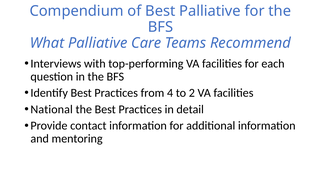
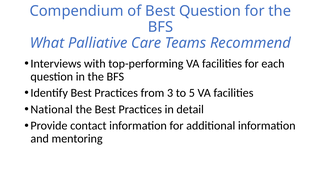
Best Palliative: Palliative -> Question
4: 4 -> 3
2: 2 -> 5
